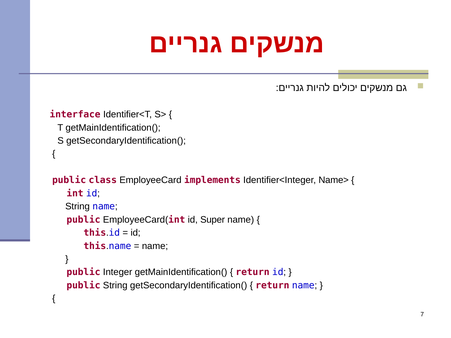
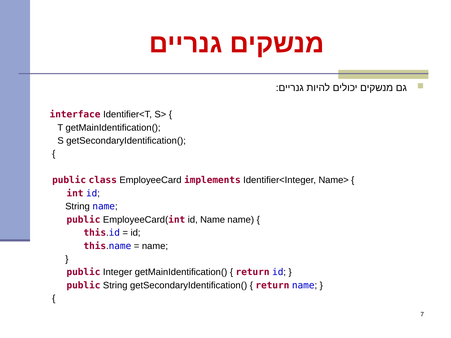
id Super: Super -> Name
